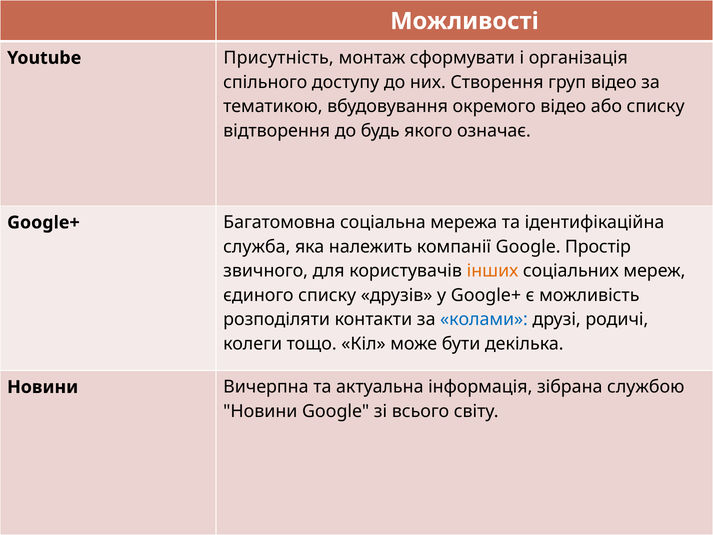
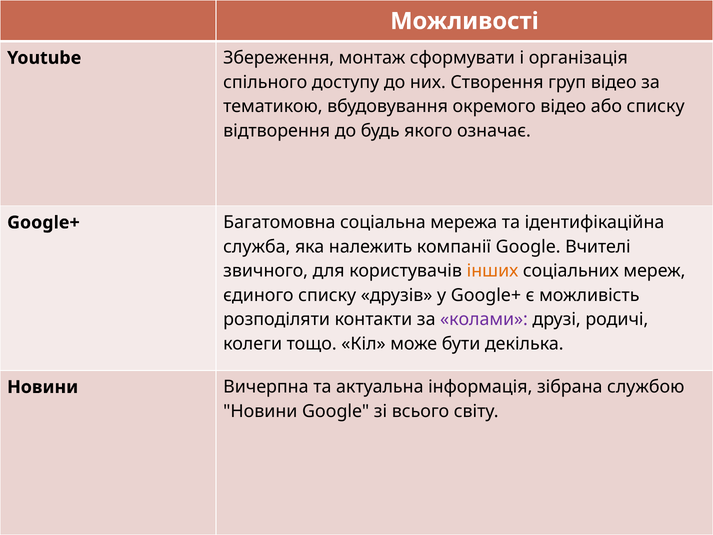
Присутність: Присутність -> Збереження
Простір: Простір -> Вчителі
колами colour: blue -> purple
